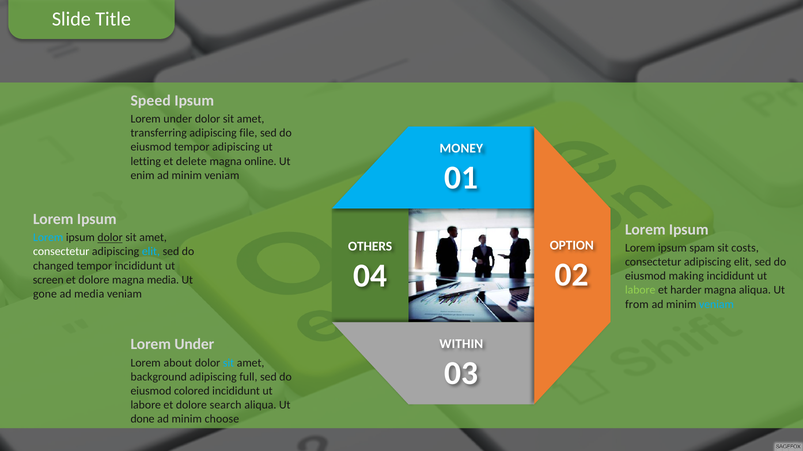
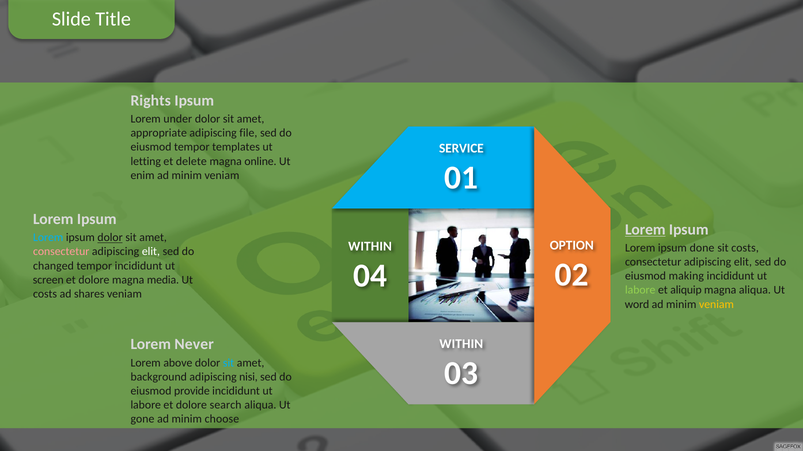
Speed: Speed -> Rights
transferring: transferring -> appropriate
tempor adipiscing: adipiscing -> templates
MONEY: MONEY -> SERVICE
Lorem at (645, 230) underline: none -> present
OTHERS at (370, 247): OTHERS -> WITHIN
spam: spam -> done
consectetur at (61, 252) colour: white -> pink
elit at (151, 252) colour: light blue -> white
harder: harder -> aliquip
gone at (45, 294): gone -> costs
ad media: media -> shares
from: from -> word
veniam at (716, 305) colour: light blue -> yellow
Under at (194, 345): Under -> Never
about: about -> above
full: full -> nisi
colored: colored -> provide
done: done -> gone
